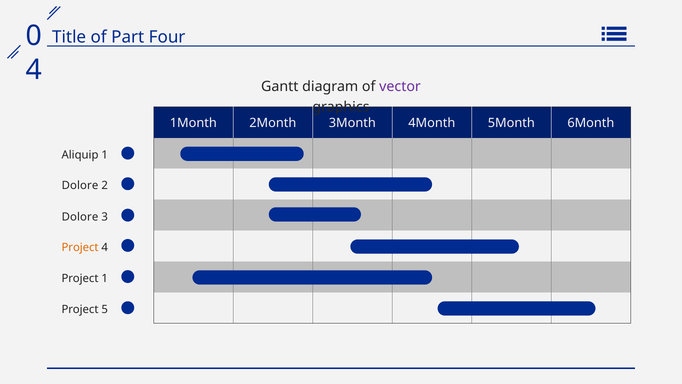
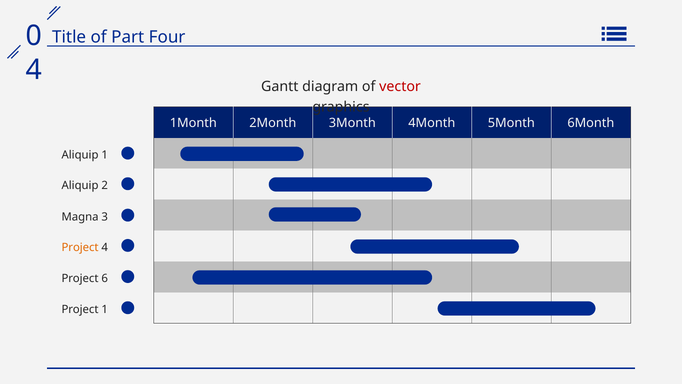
vector colour: purple -> red
Dolore at (80, 186): Dolore -> Aliquip
Dolore at (80, 217): Dolore -> Magna
Project 1: 1 -> 6
Project 5: 5 -> 1
